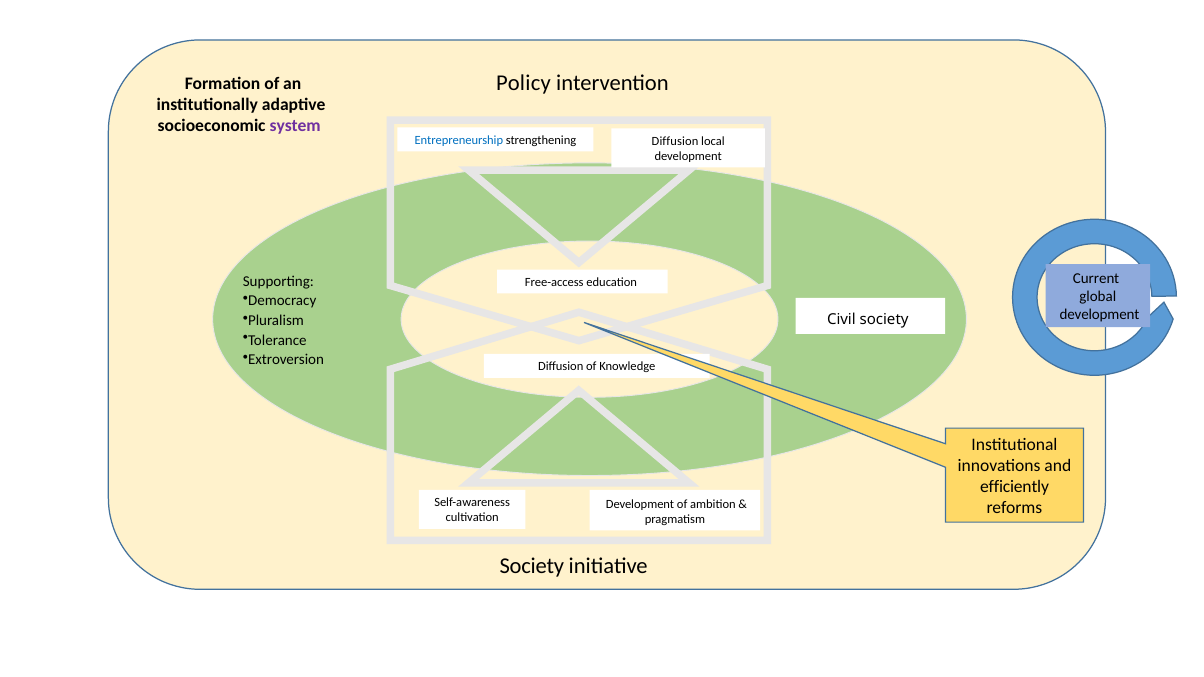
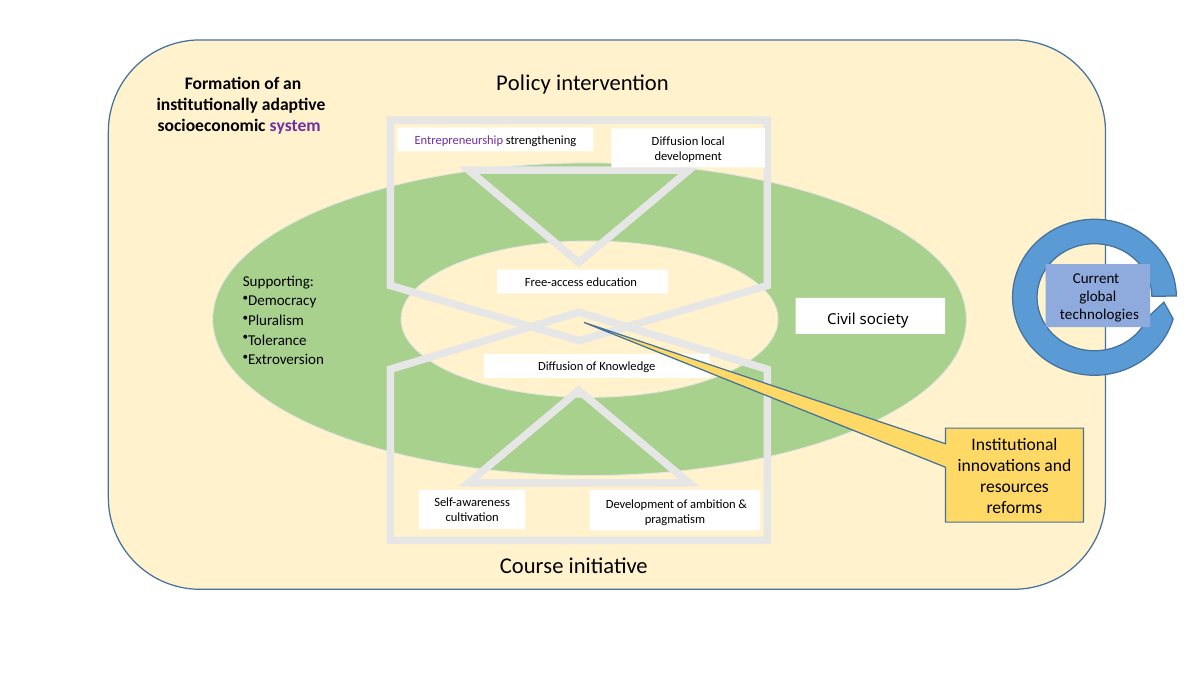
Entrepreneurship colour: blue -> purple
development at (1100, 315): development -> technologies
efficiently: efficiently -> resources
Society at (532, 566): Society -> Course
